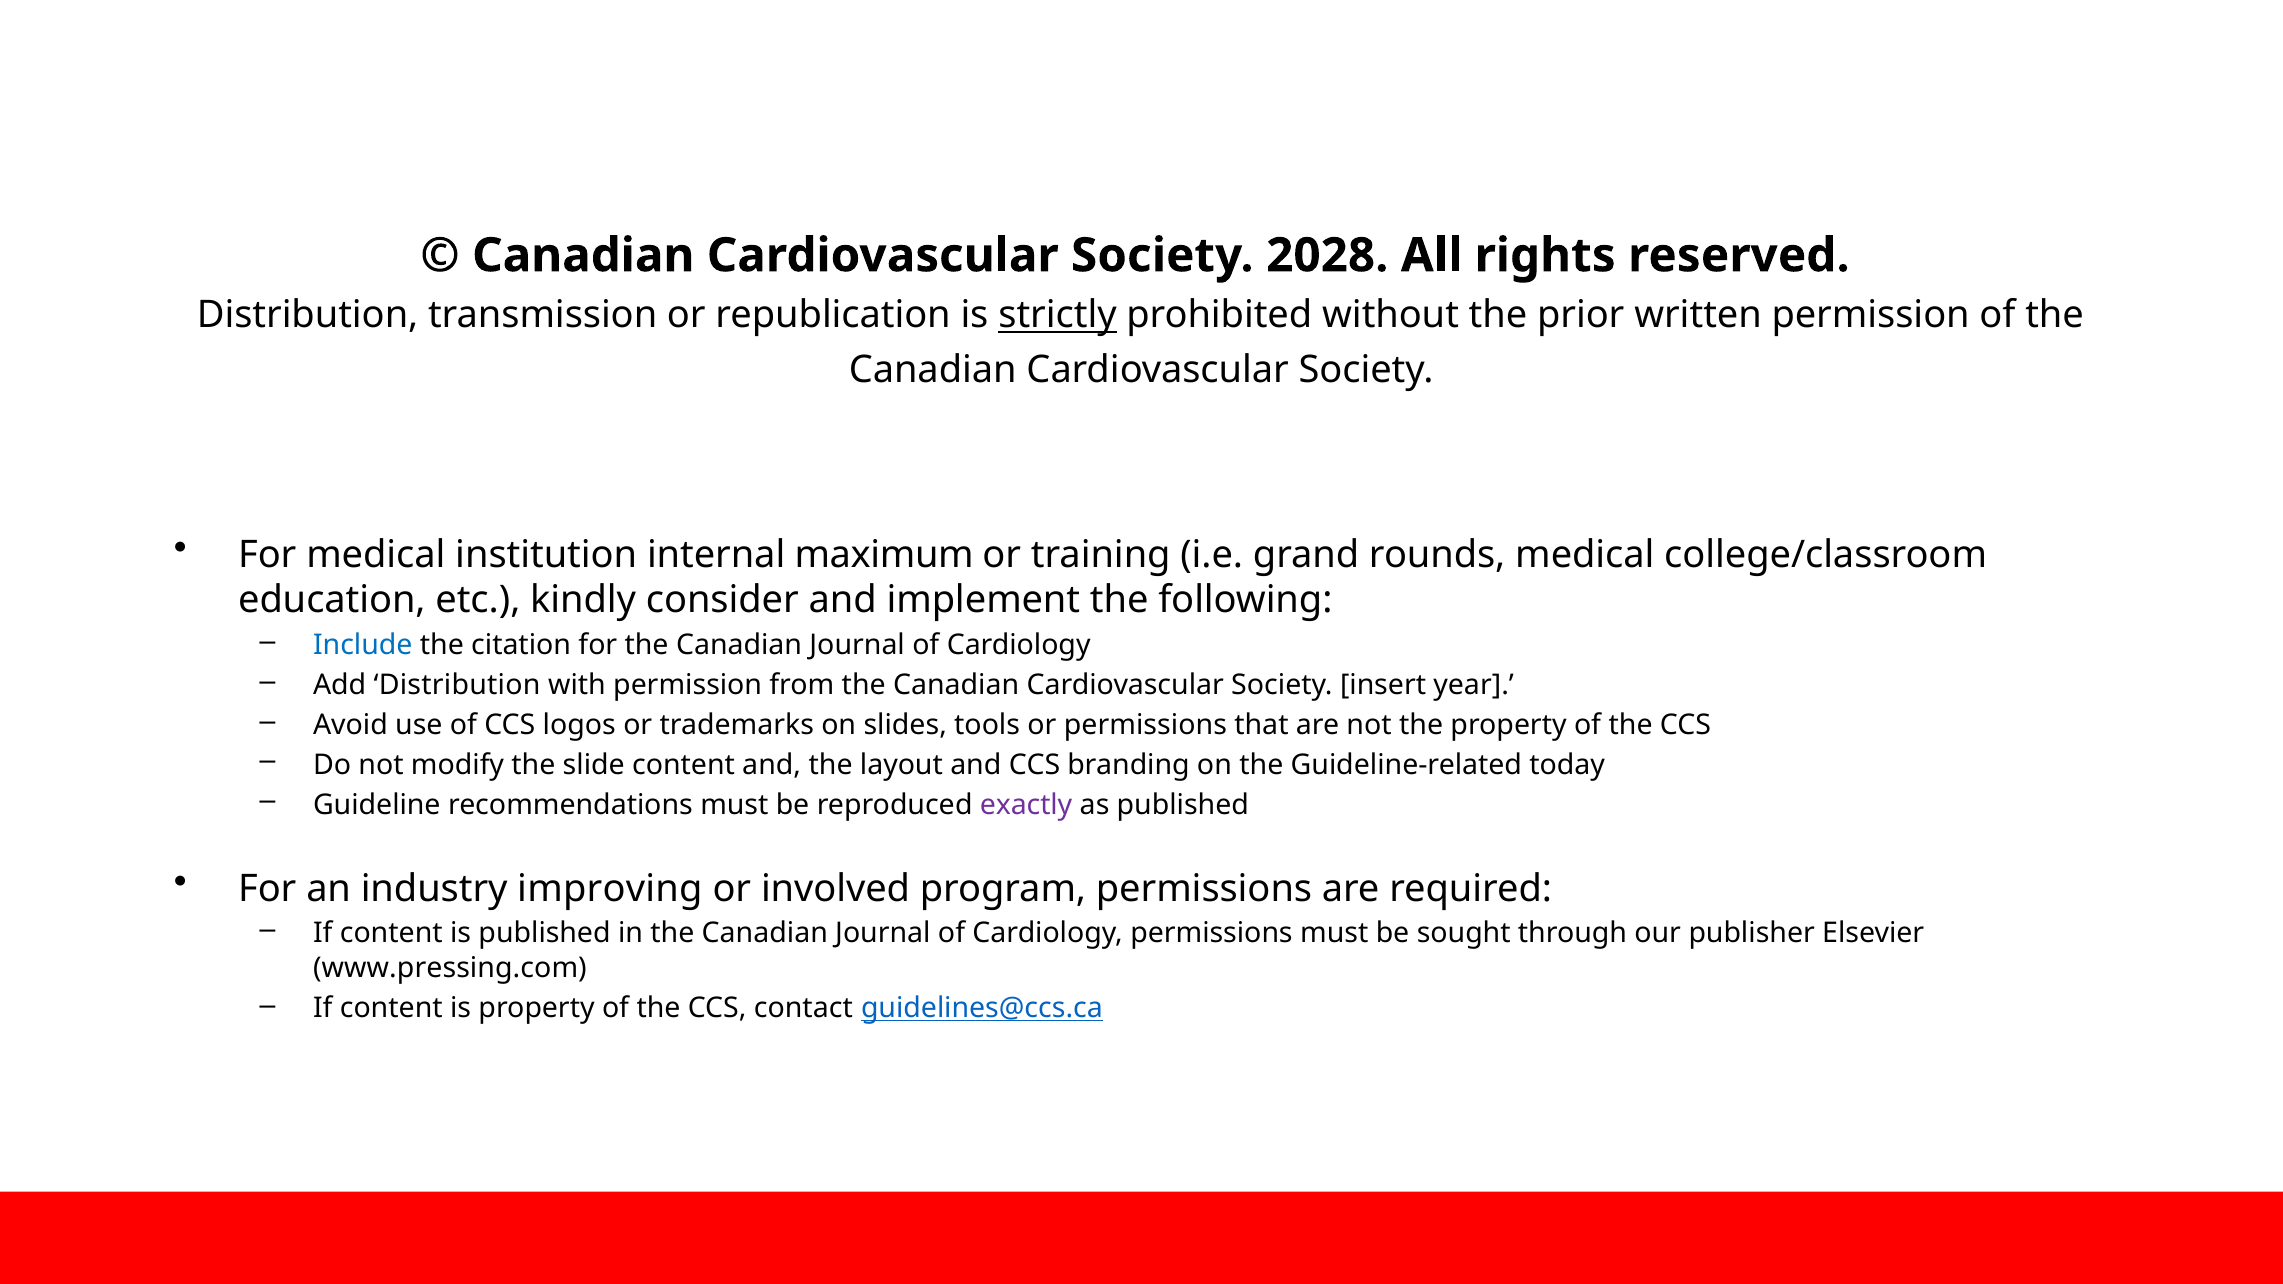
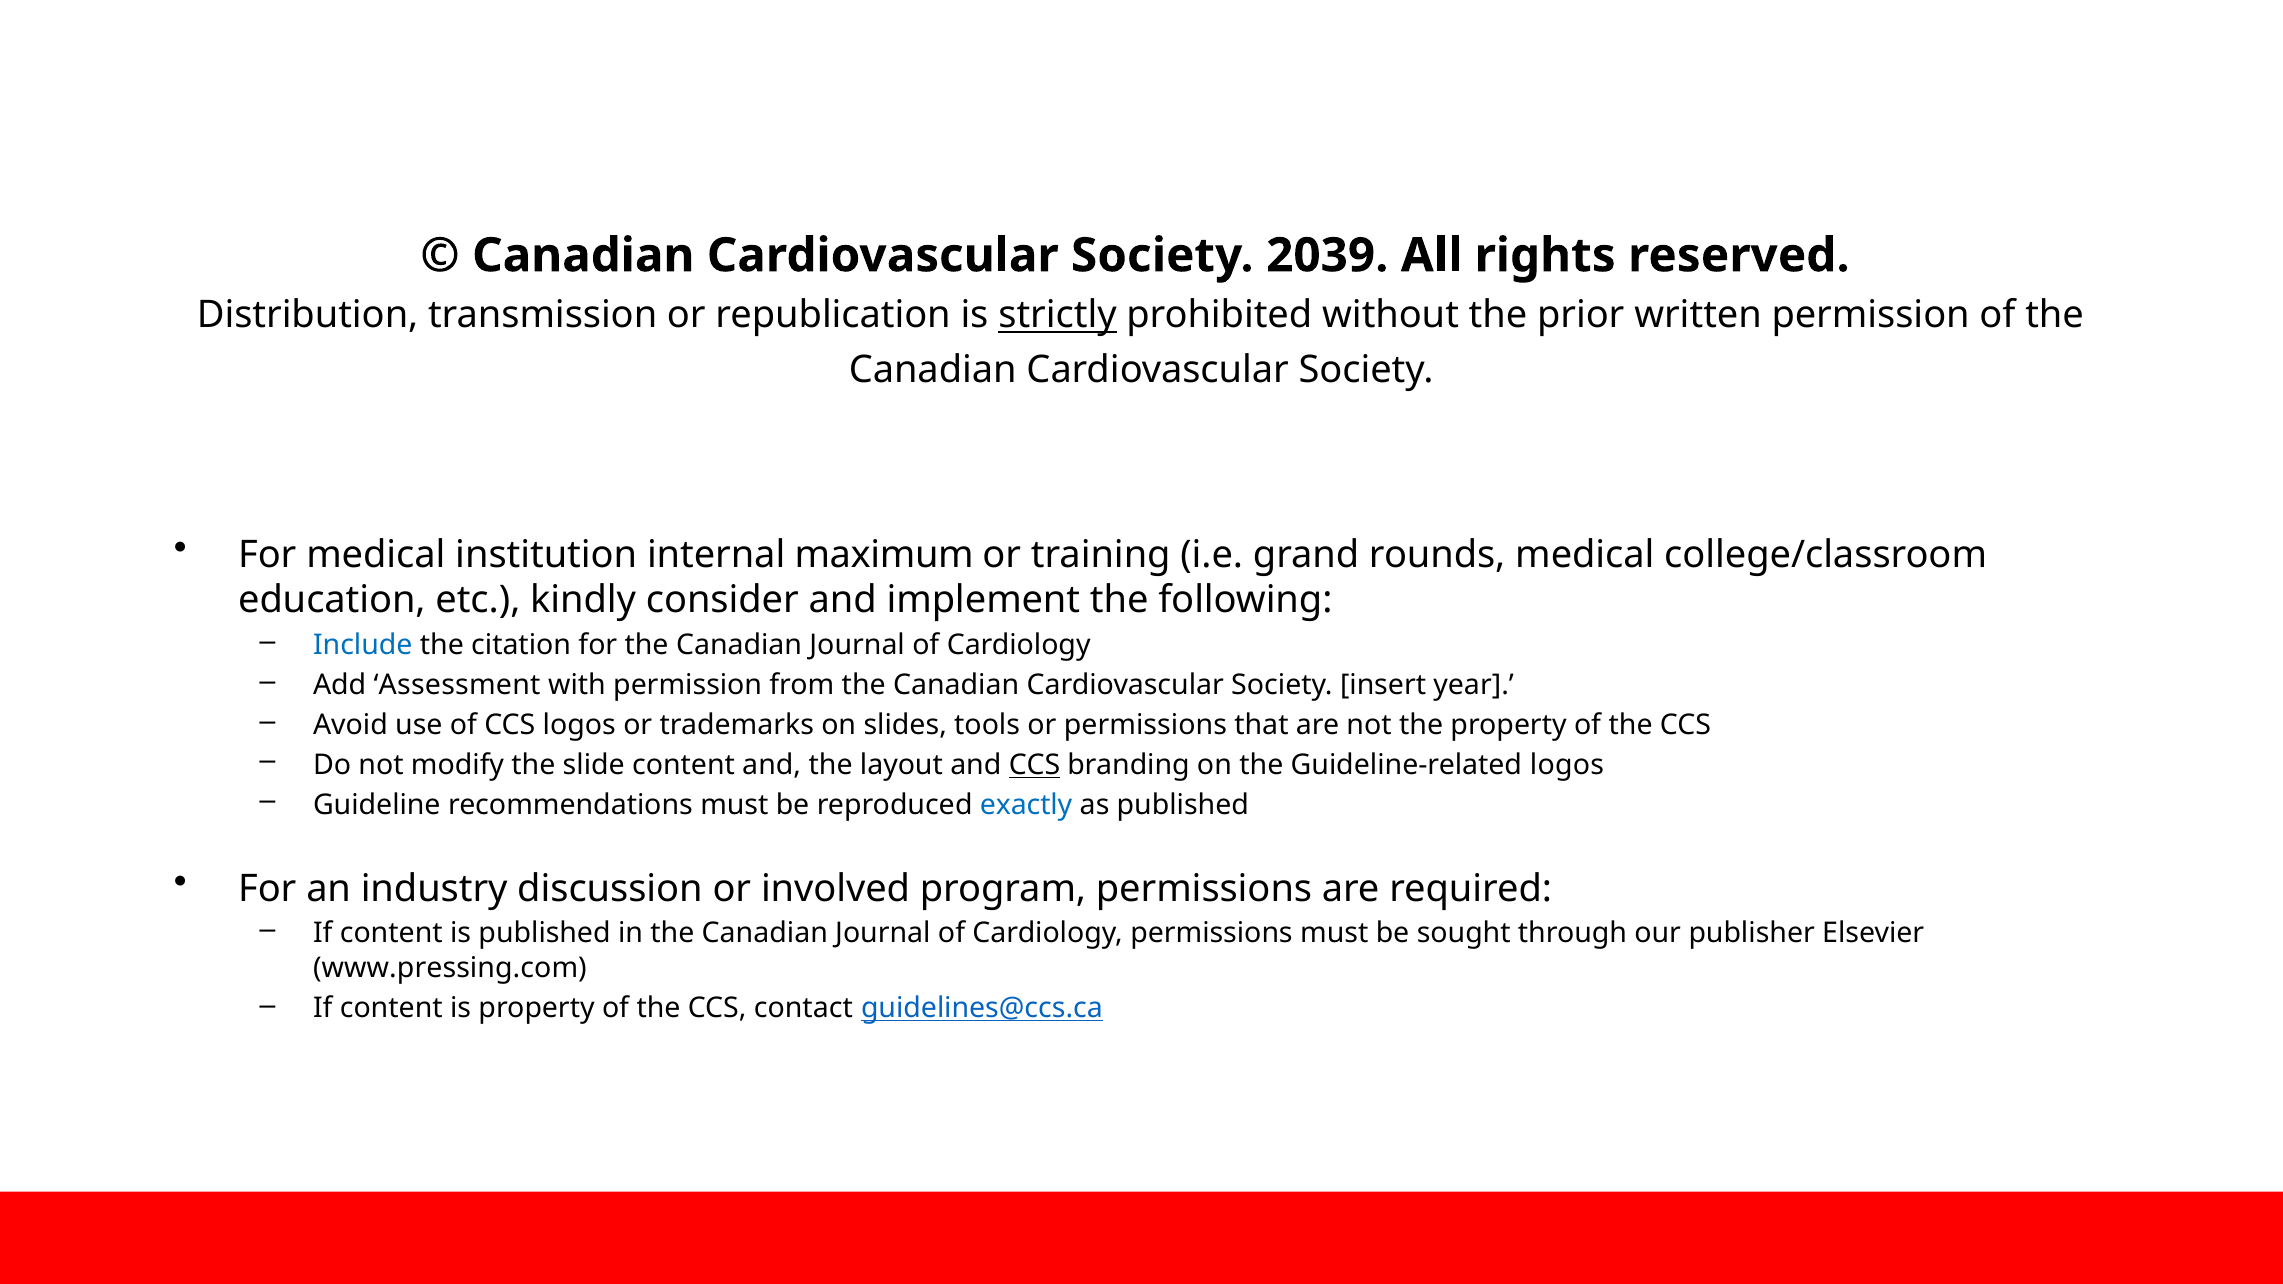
2028: 2028 -> 2039
Add Distribution: Distribution -> Assessment
CCS at (1035, 765) underline: none -> present
Guideline-related today: today -> logos
exactly colour: purple -> blue
improving: improving -> discussion
